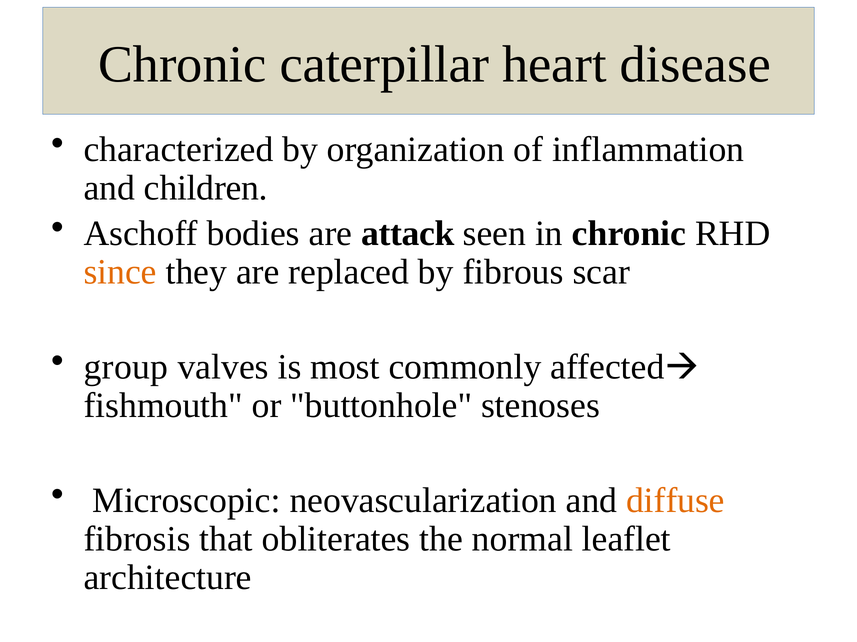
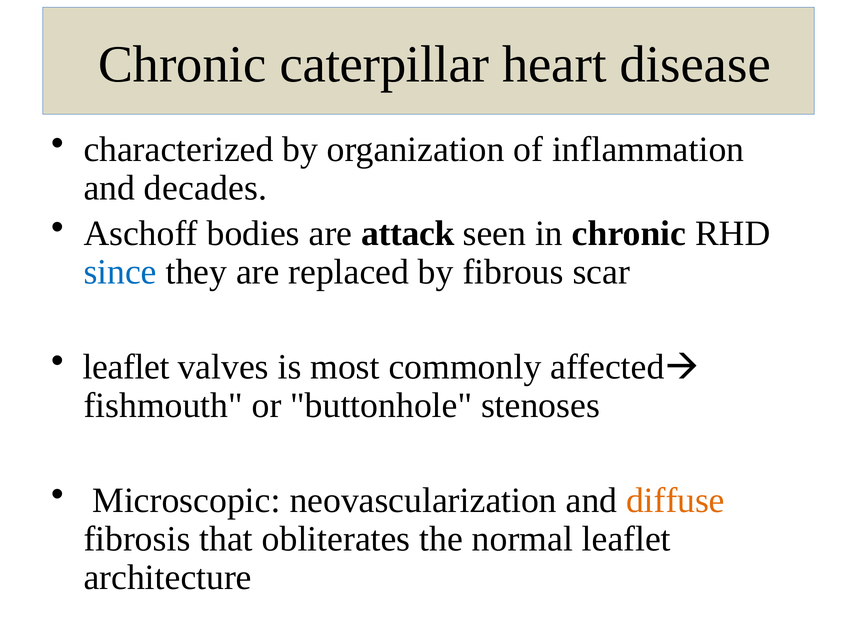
children: children -> decades
since colour: orange -> blue
group at (126, 367): group -> leaflet
